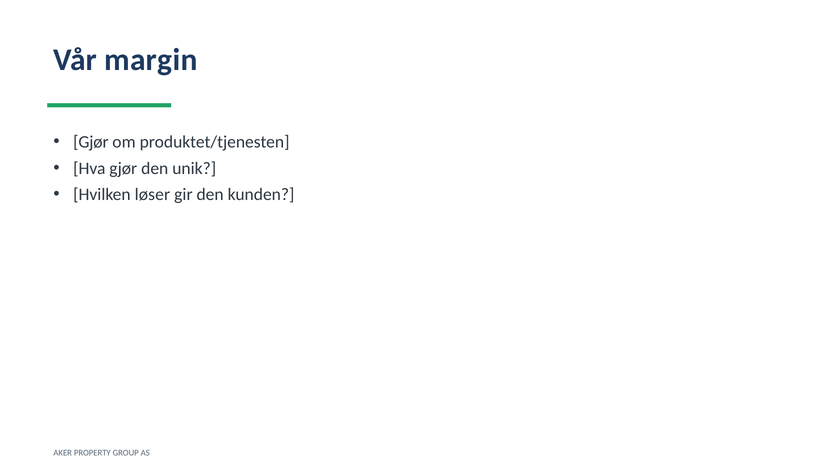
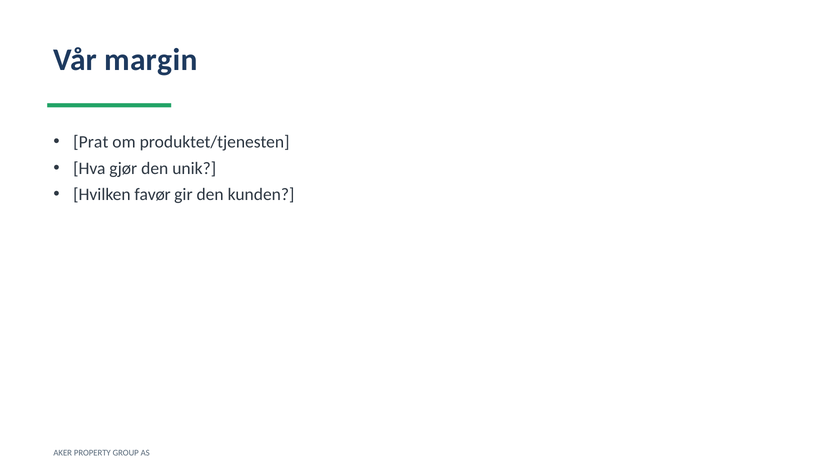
Gjør at (91, 142): Gjør -> Prat
løser: løser -> favør
